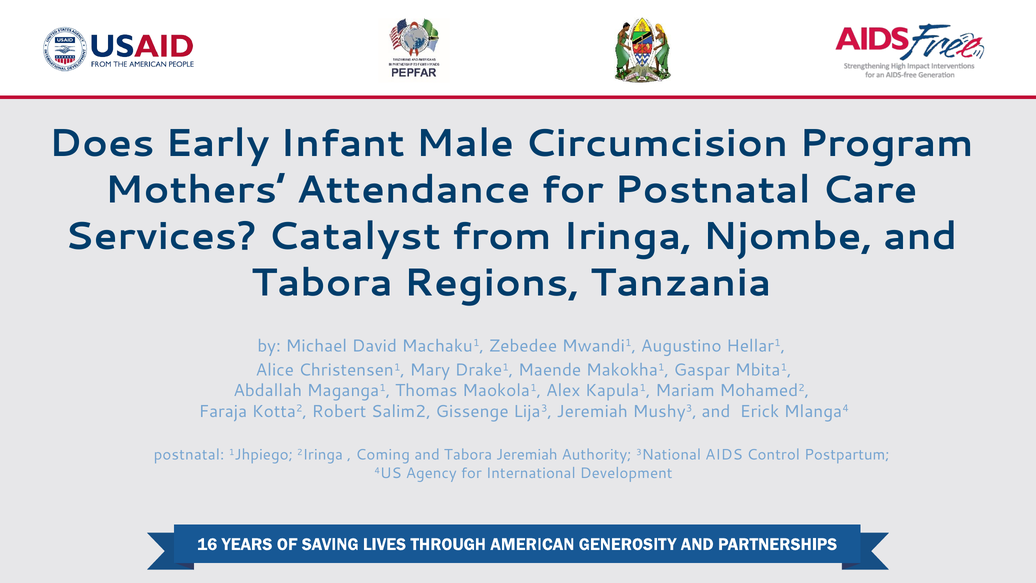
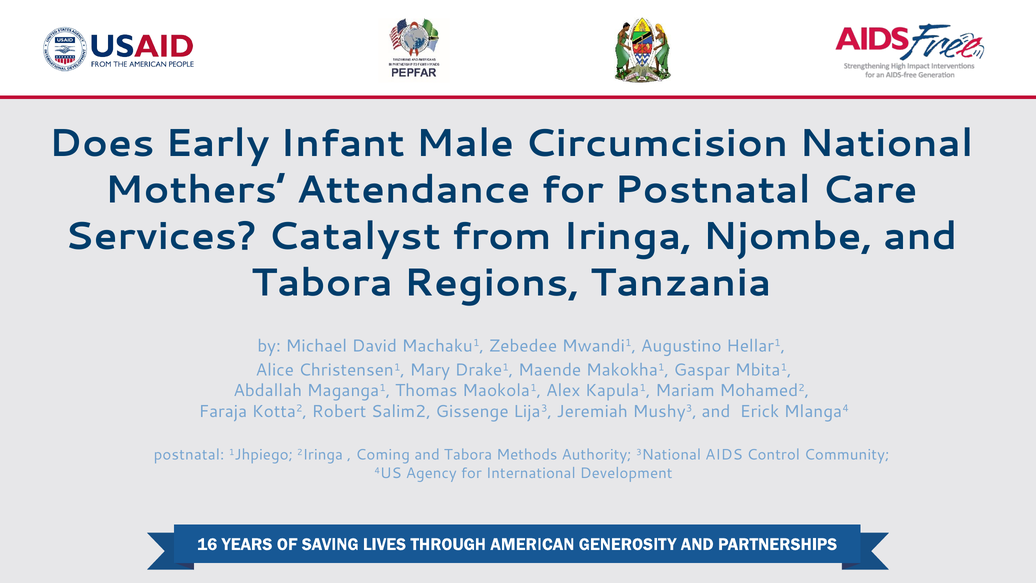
Program: Program -> National
Tabora Jeremiah: Jeremiah -> Methods
Postpartum: Postpartum -> Community
